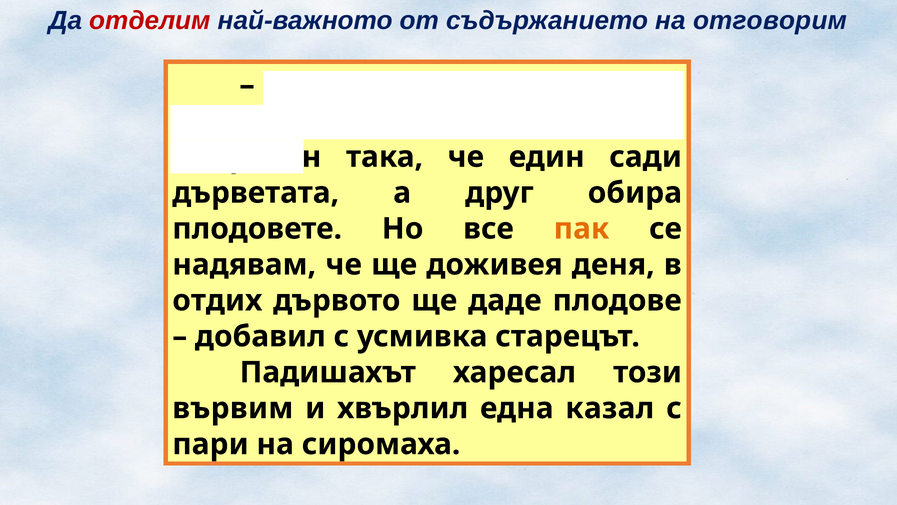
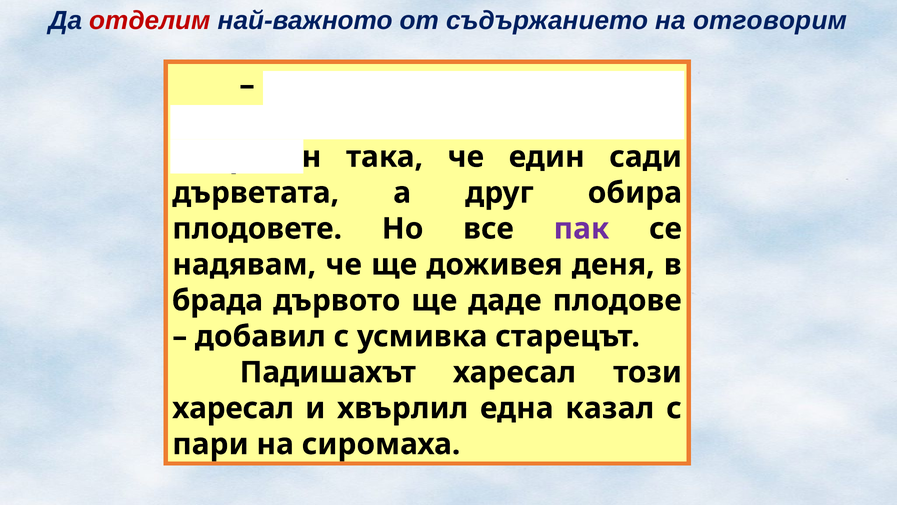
пак colour: orange -> purple
отдих: отдих -> брада
вървим at (233, 408): вървим -> харесал
